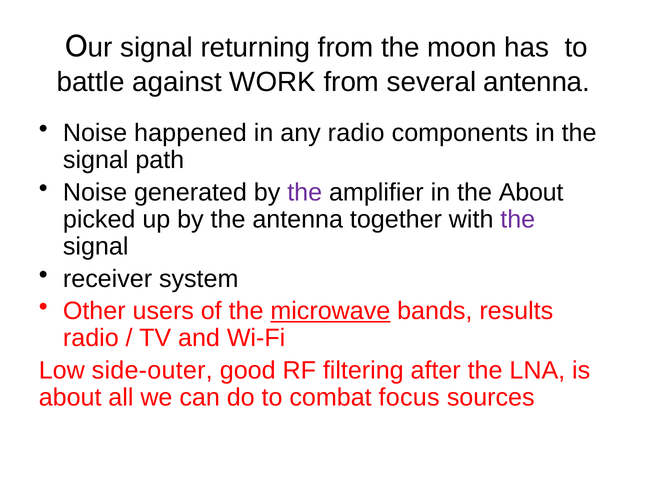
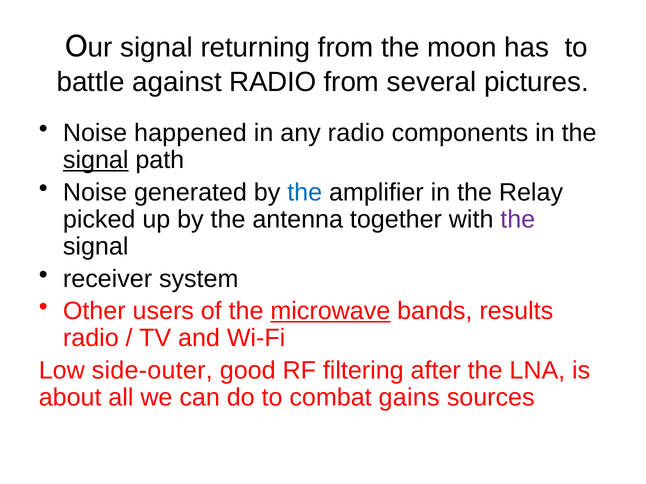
against WORK: WORK -> RADIO
several antenna: antenna -> pictures
signal at (96, 160) underline: none -> present
the at (305, 193) colour: purple -> blue
the About: About -> Relay
focus: focus -> gains
